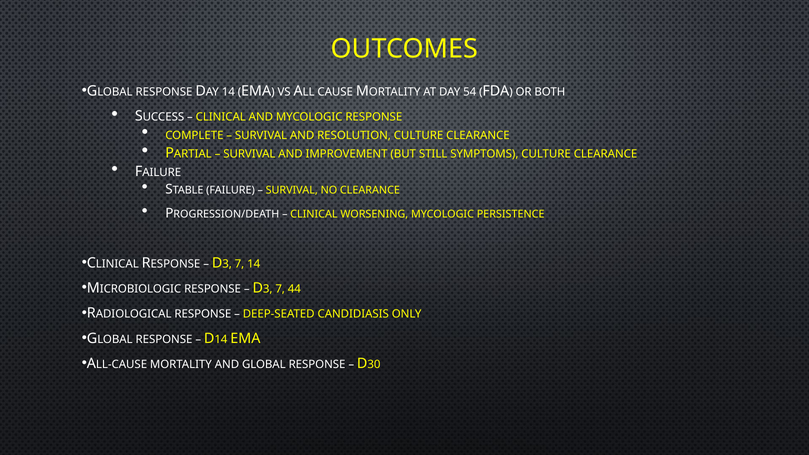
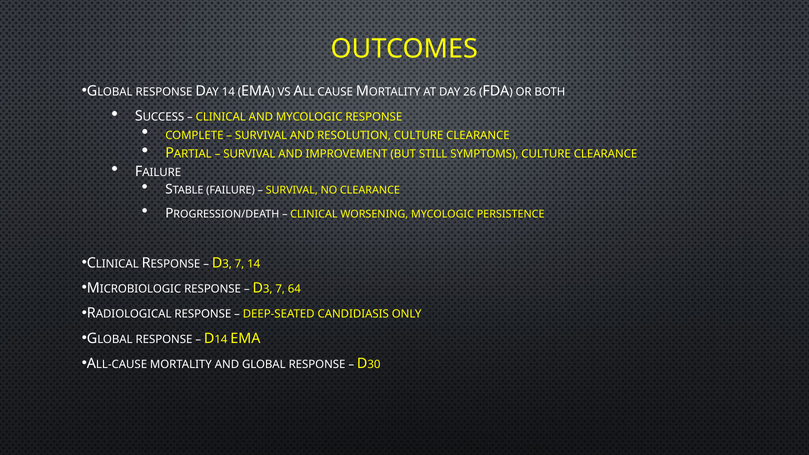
54: 54 -> 26
44: 44 -> 64
